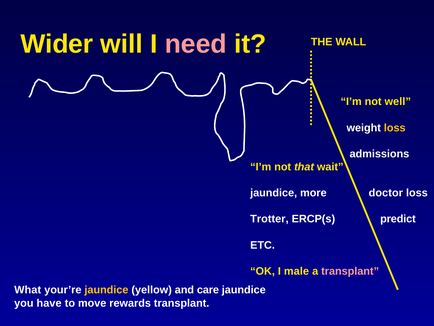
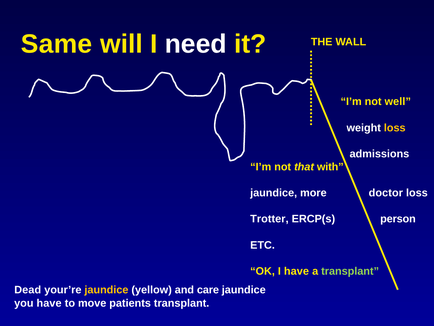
Wider: Wider -> Same
need colour: pink -> white
wait: wait -> with
predict: predict -> person
I male: male -> have
transplant at (350, 271) colour: pink -> light green
What: What -> Dead
rewards: rewards -> patients
